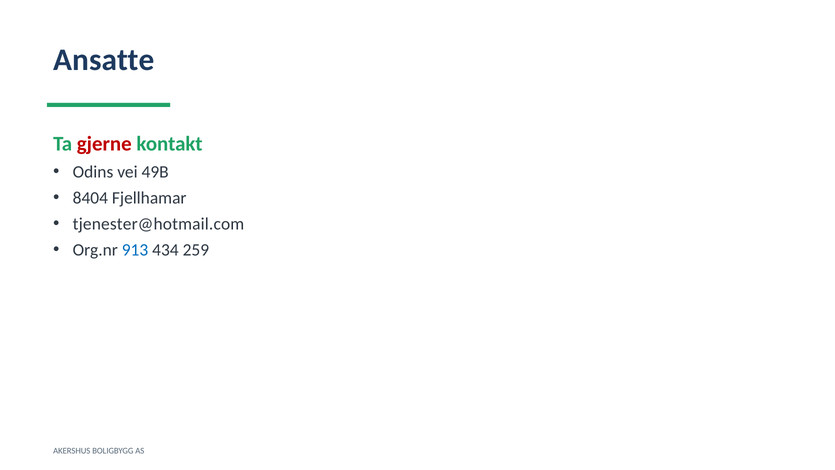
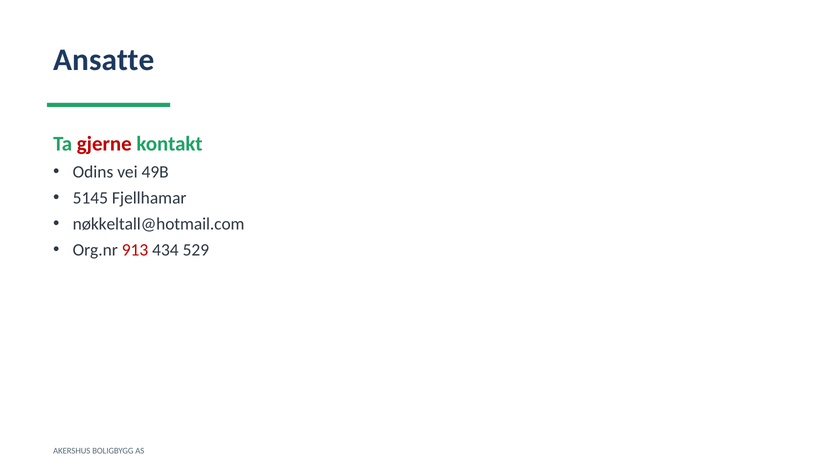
8404: 8404 -> 5145
tjenester@hotmail.com: tjenester@hotmail.com -> nøkkeltall@hotmail.com
913 colour: blue -> red
259: 259 -> 529
